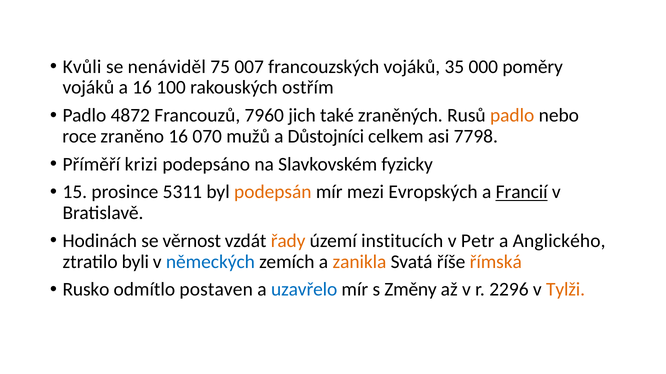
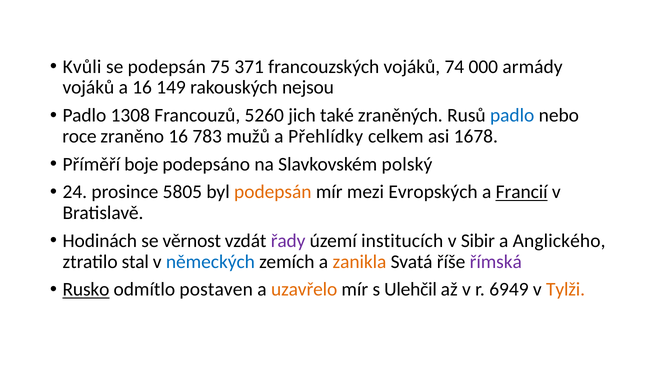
se nenáviděl: nenáviděl -> podepsán
007: 007 -> 371
35: 35 -> 74
poměry: poměry -> armády
100: 100 -> 149
ostřím: ostřím -> nejsou
4872: 4872 -> 1308
7960: 7960 -> 5260
padlo at (512, 116) colour: orange -> blue
070: 070 -> 783
Důstojníci: Důstojníci -> Přehlídky
7798: 7798 -> 1678
krizi: krizi -> boje
fyzicky: fyzicky -> polský
15: 15 -> 24
5311: 5311 -> 5805
řady colour: orange -> purple
Petr: Petr -> Sibir
byli: byli -> stal
římská colour: orange -> purple
Rusko underline: none -> present
uzavřelo colour: blue -> orange
Změny: Změny -> Ulehčil
2296: 2296 -> 6949
